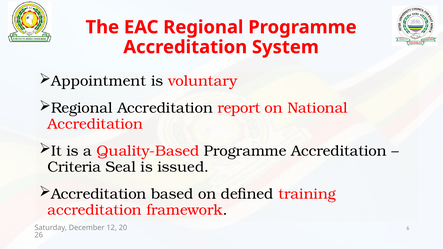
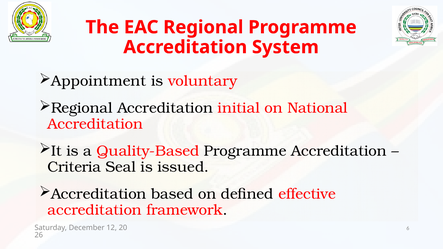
report: report -> initial
training: training -> effective
